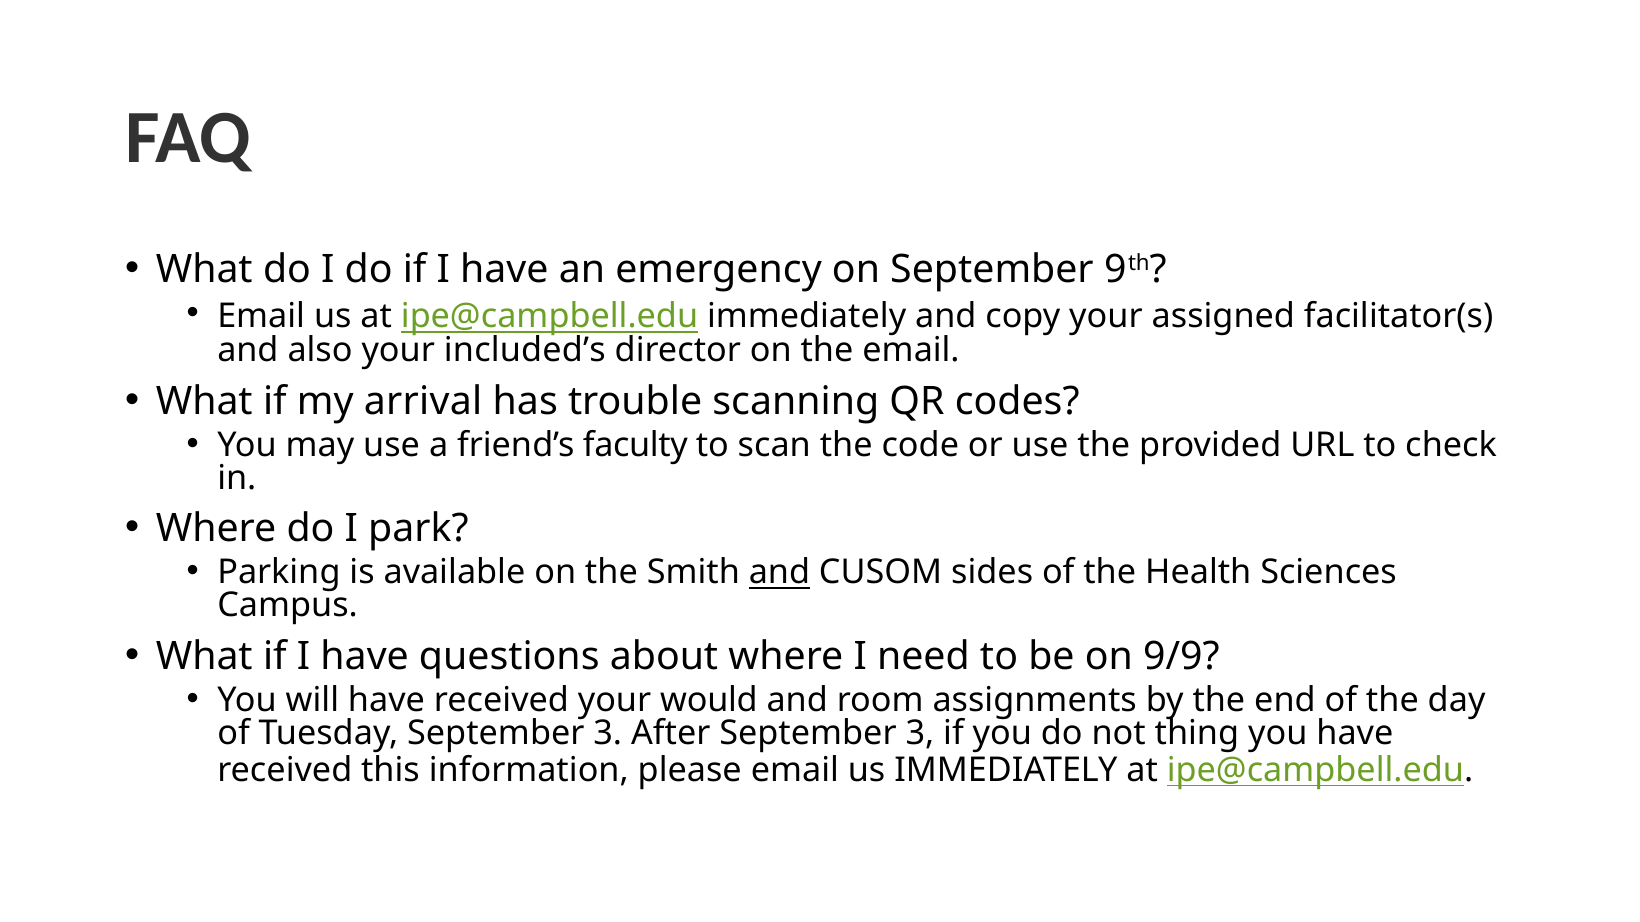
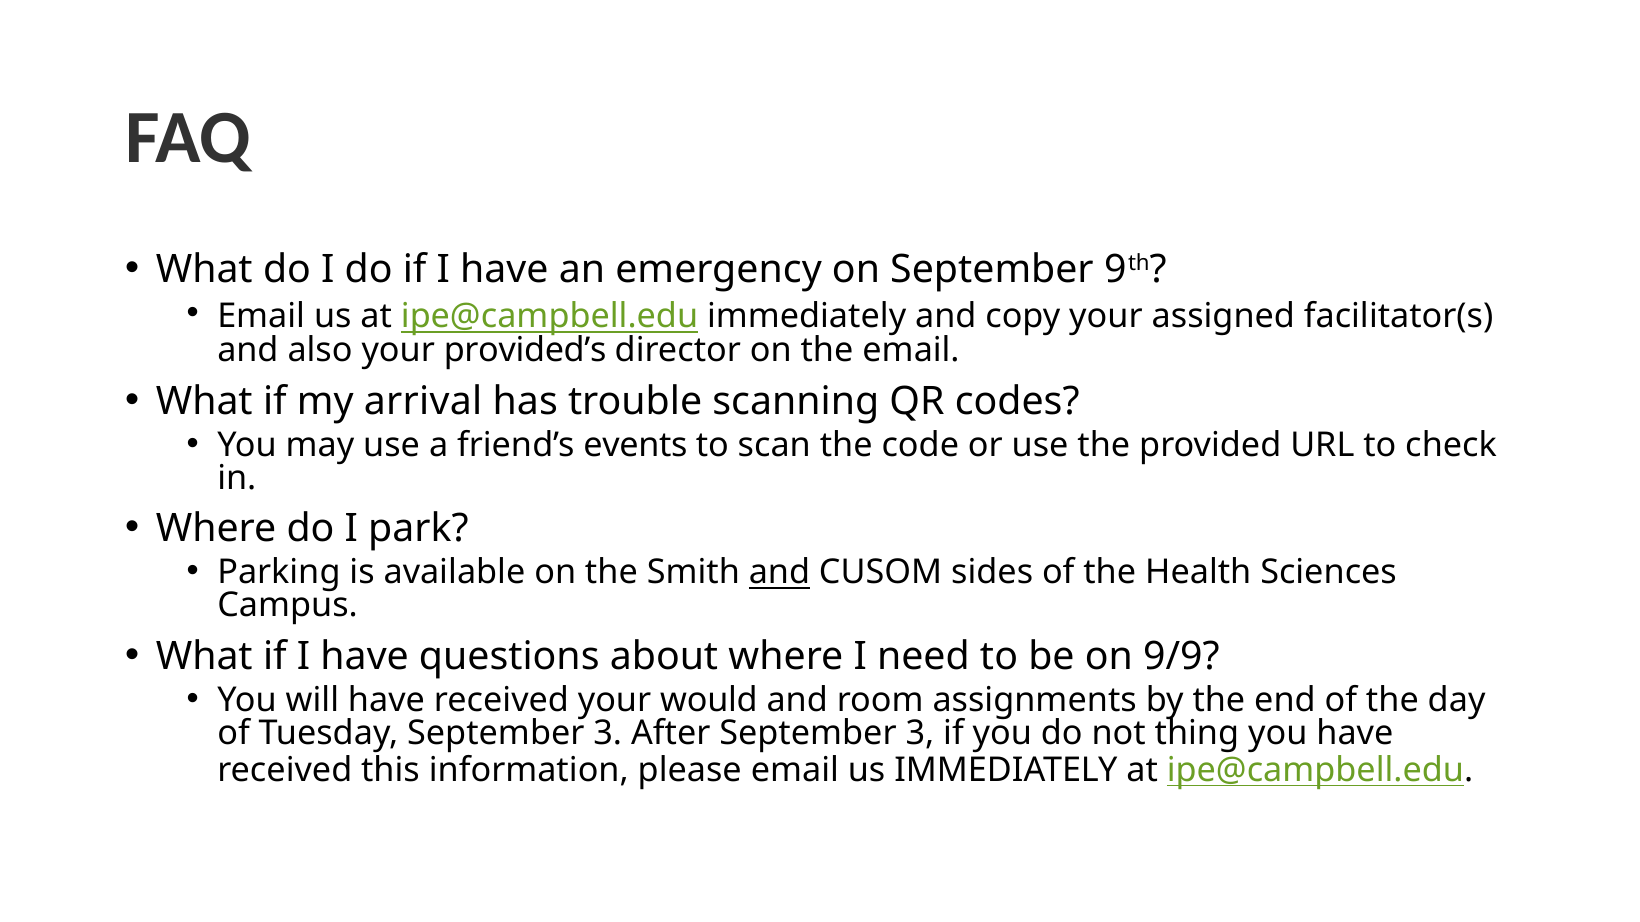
included’s: included’s -> provided’s
faculty: faculty -> events
